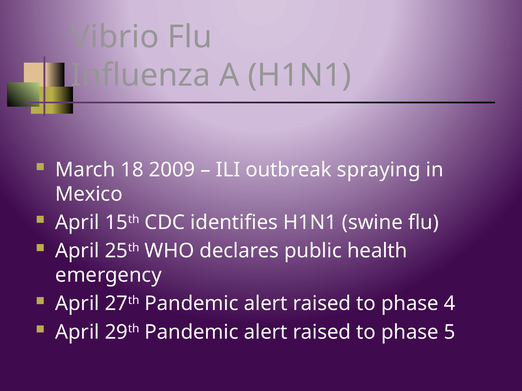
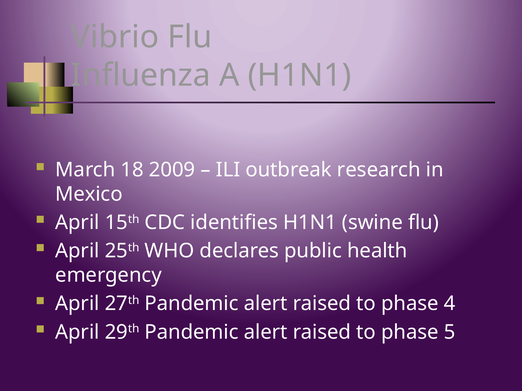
spraying: spraying -> research
